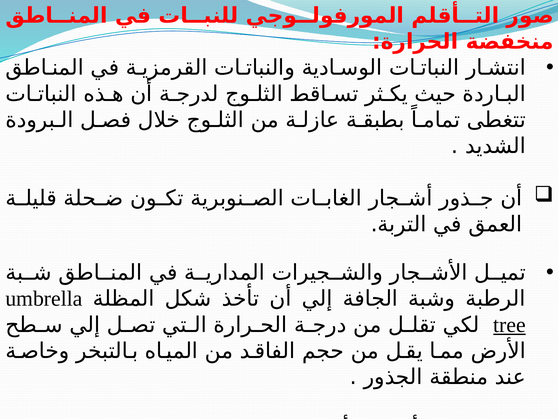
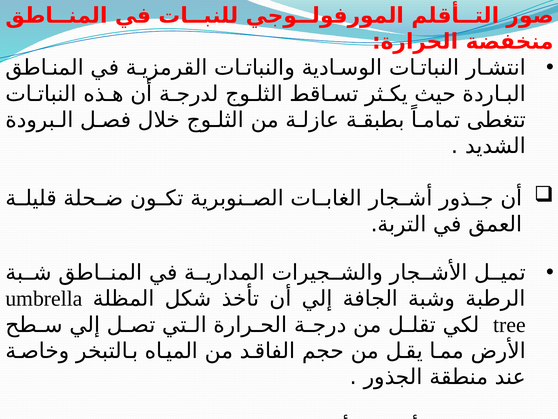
tree underline: present -> none
